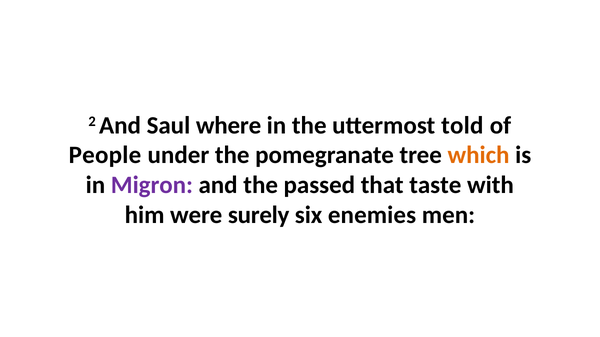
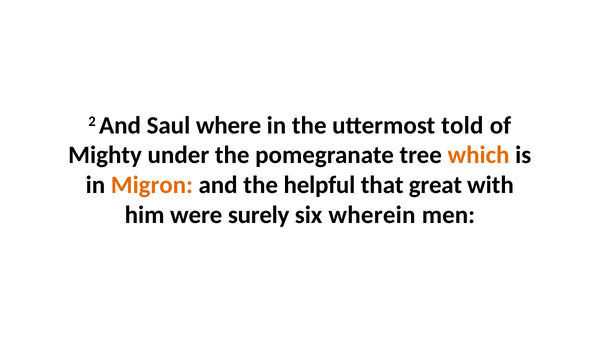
People: People -> Mighty
Migron colour: purple -> orange
passed: passed -> helpful
taste: taste -> great
enemies: enemies -> wherein
